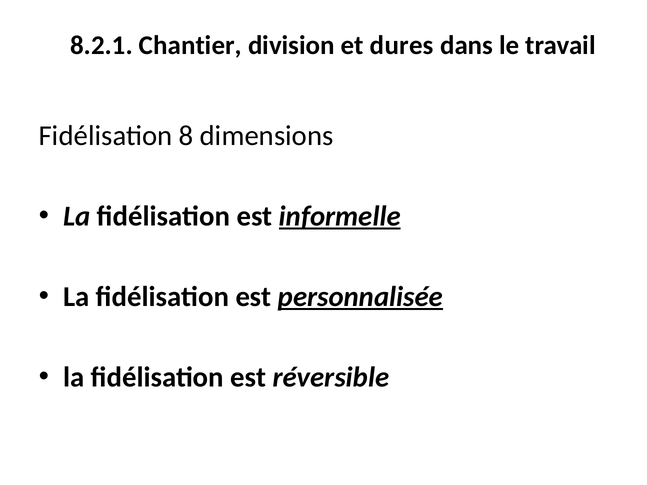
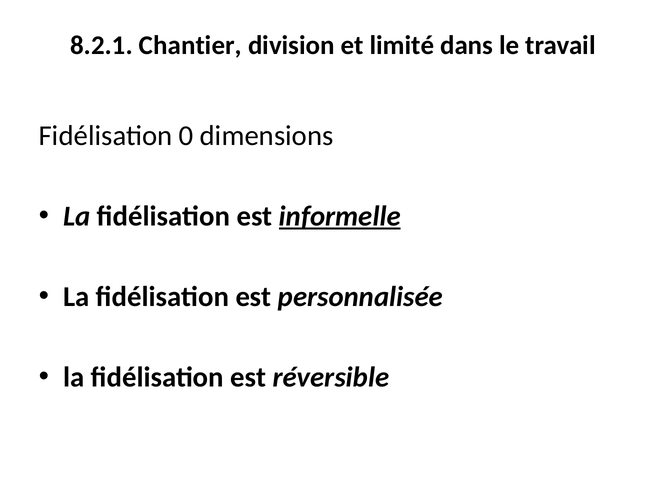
dures: dures -> limité
8: 8 -> 0
personnalisée underline: present -> none
